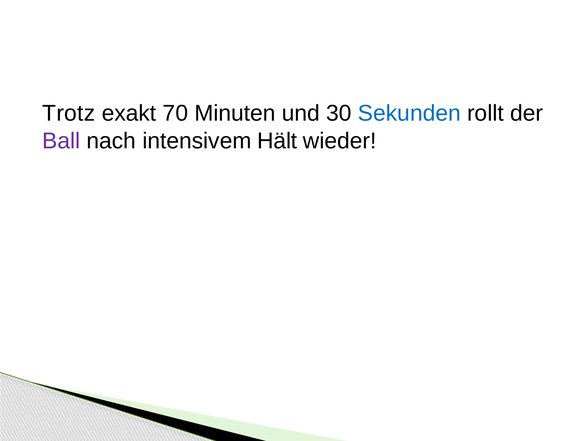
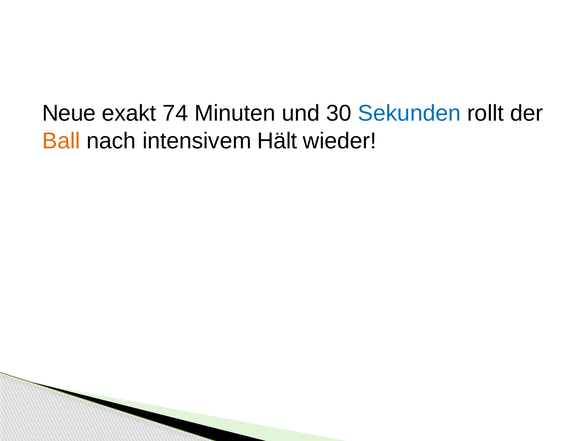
Trotz: Trotz -> Neue
70: 70 -> 74
Ball colour: purple -> orange
